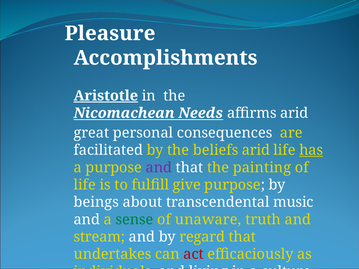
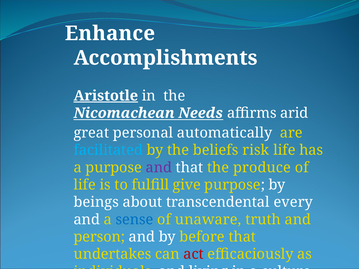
Pleasure: Pleasure -> Enhance
consequences: consequences -> automatically
facilitated colour: white -> light blue
beliefs arid: arid -> risk
has underline: present -> none
painting: painting -> produce
music: music -> every
sense colour: green -> blue
stream: stream -> person
regard: regard -> before
